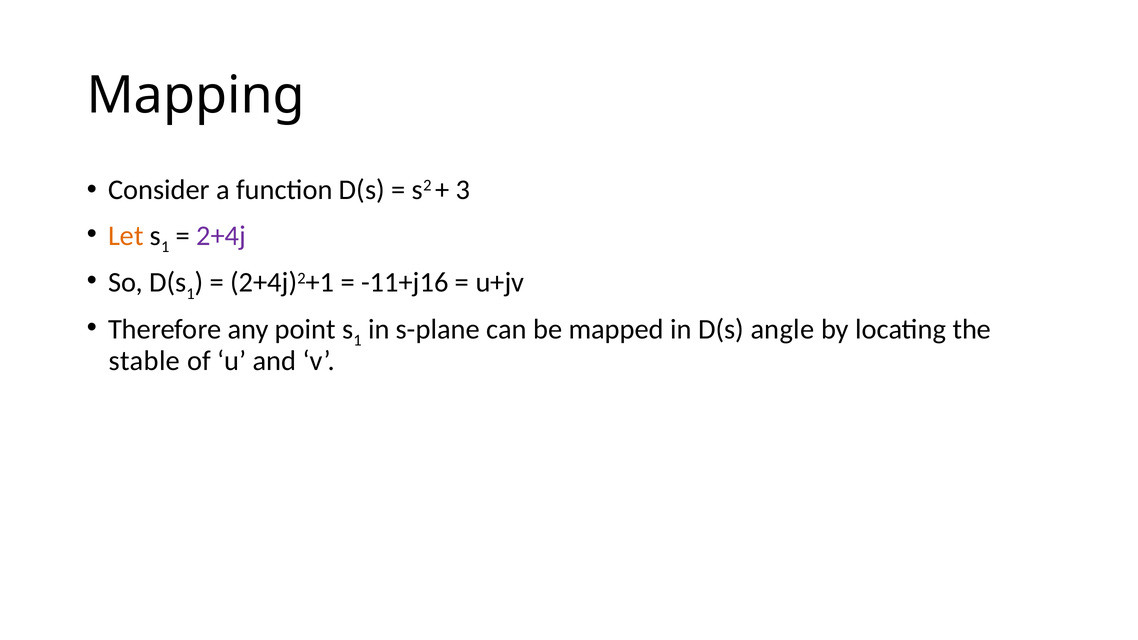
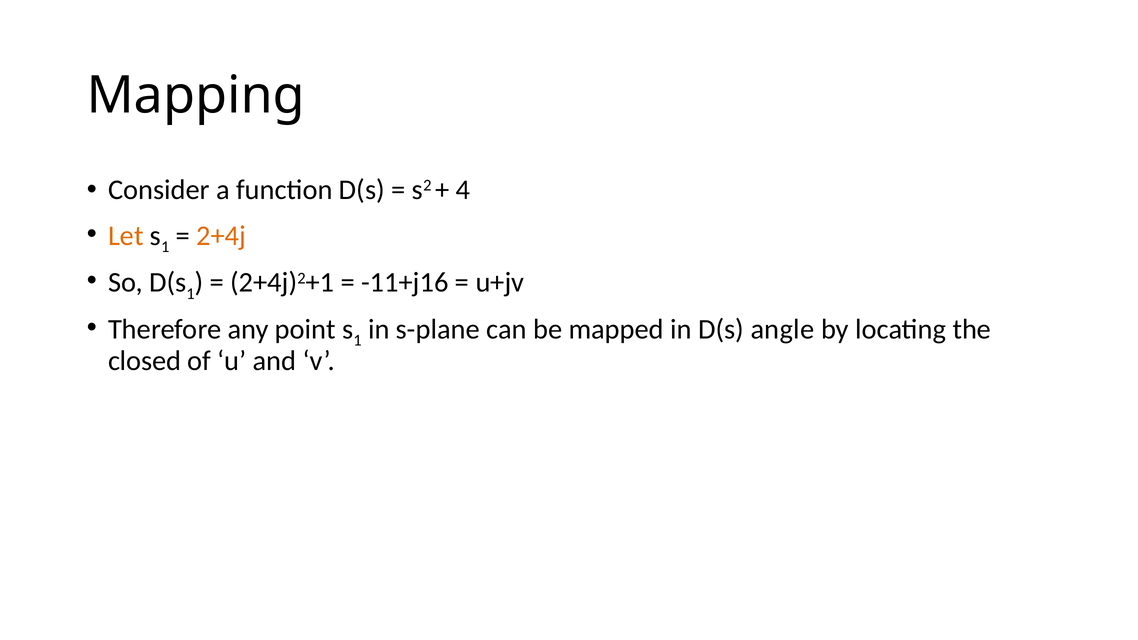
3: 3 -> 4
2+4j colour: purple -> orange
stable: stable -> closed
